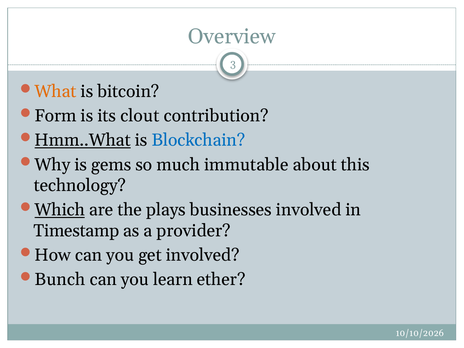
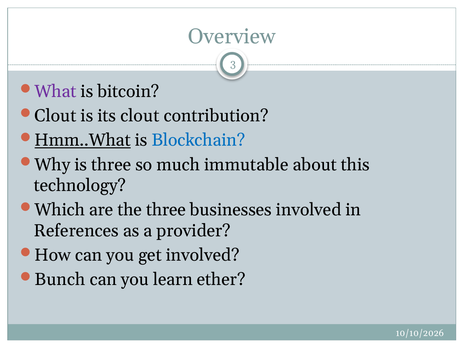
What colour: orange -> purple
Form at (56, 116): Form -> Clout
is gems: gems -> three
Which underline: present -> none
the plays: plays -> three
Timestamp: Timestamp -> References
